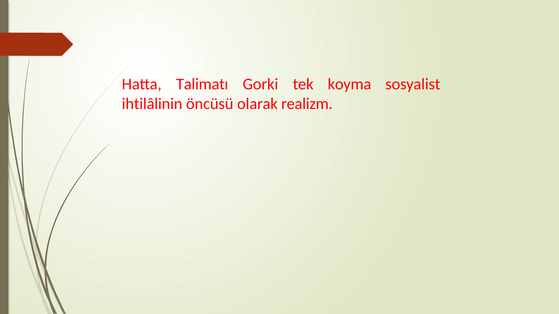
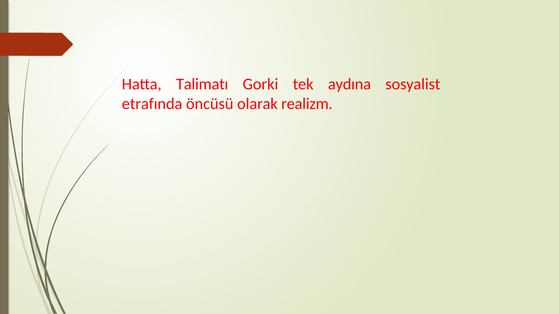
koyma: koyma -> aydına
ihtilâlinin: ihtilâlinin -> etrafında
